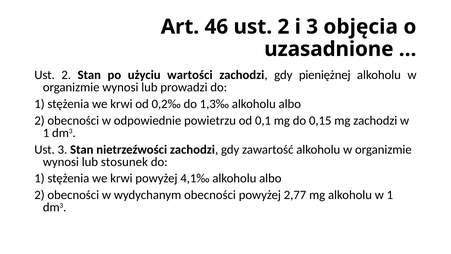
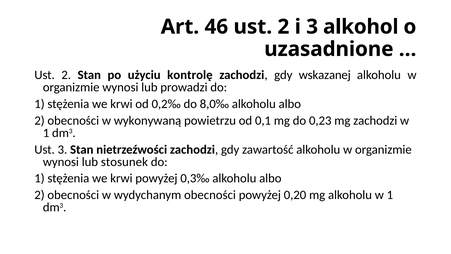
objęcia: objęcia -> alkohol
wartości: wartości -> kontrolę
pieniężnej: pieniężnej -> wskazanej
1,3‰: 1,3‰ -> 8,0‰
odpowiednie: odpowiednie -> wykonywaną
0,15: 0,15 -> 0,23
4,1‰: 4,1‰ -> 0,3‰
2,77: 2,77 -> 0,20
